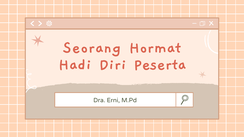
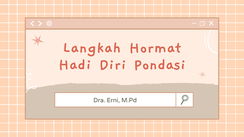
Seorang: Seorang -> Langkah
Peserta: Peserta -> Pondasi
